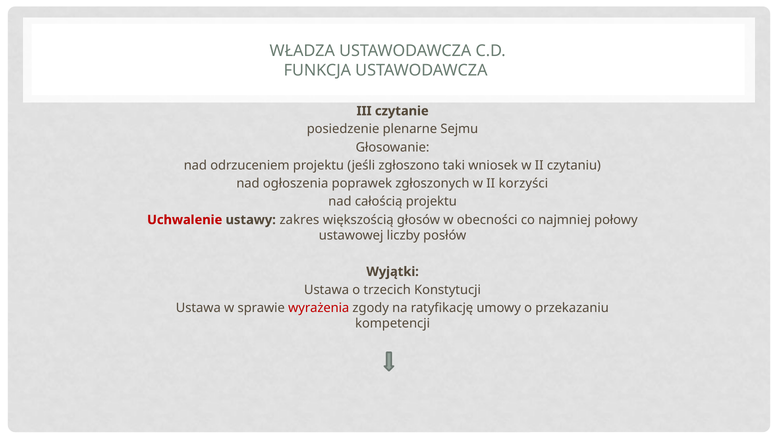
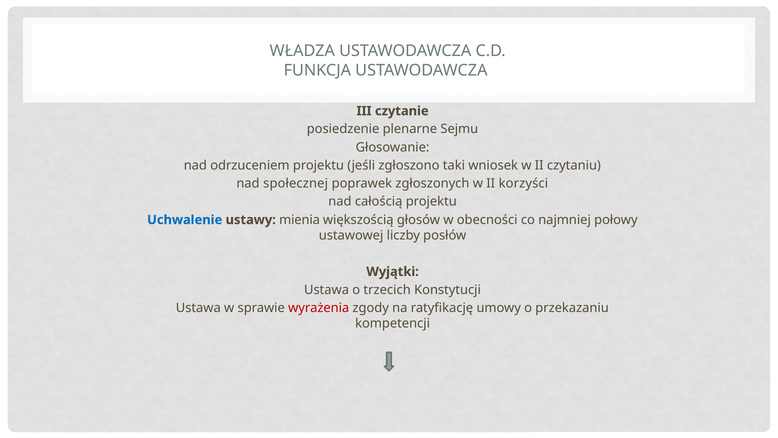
ogłoszenia: ogłoszenia -> społecznej
Uchwalenie colour: red -> blue
zakres: zakres -> mienia
